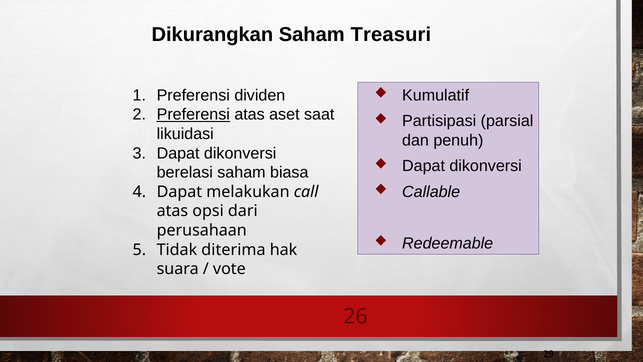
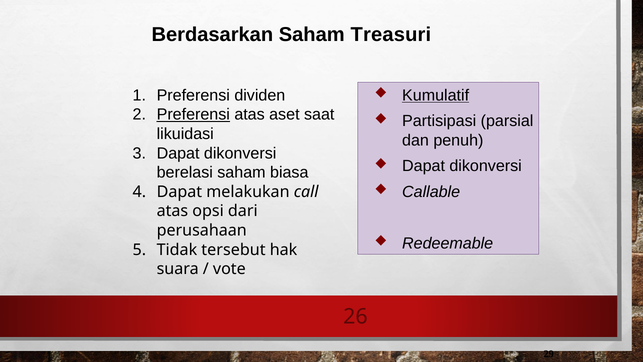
Dikurangkan: Dikurangkan -> Berdasarkan
Kumulatif underline: none -> present
diterima: diterima -> tersebut
